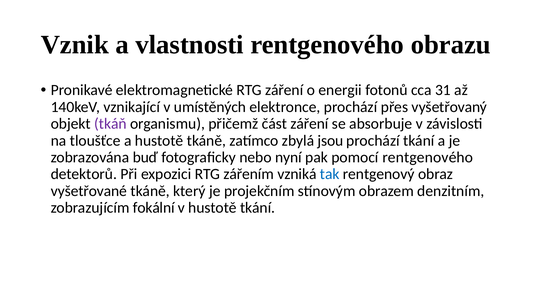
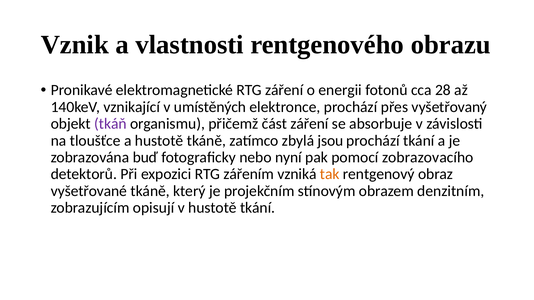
31: 31 -> 28
pomocí rentgenového: rentgenového -> zobrazovacího
tak colour: blue -> orange
fokální: fokální -> opisují
